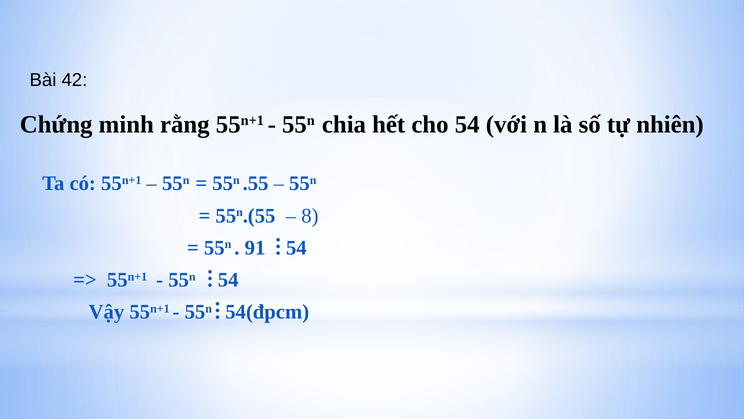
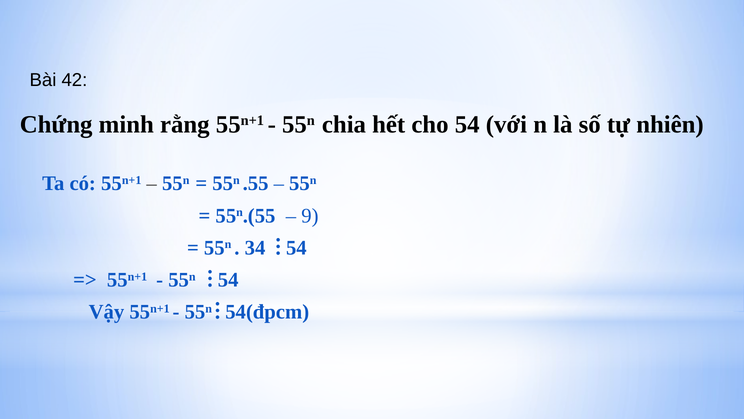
8: 8 -> 9
91: 91 -> 34
